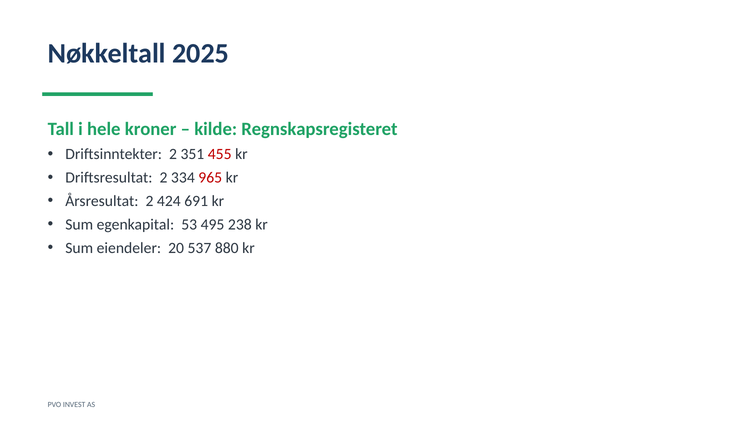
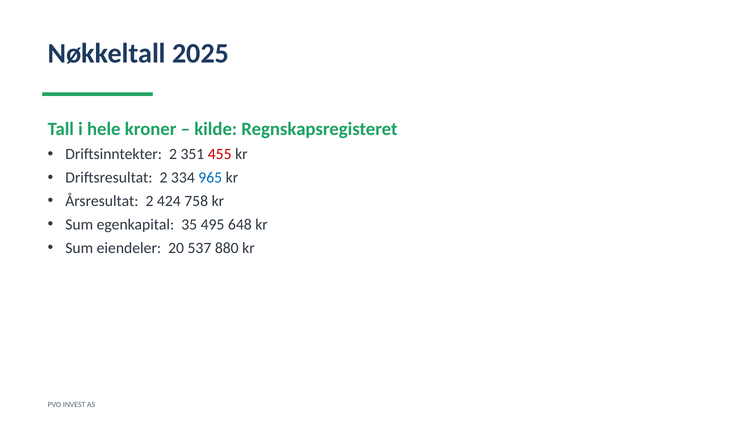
965 colour: red -> blue
691: 691 -> 758
53: 53 -> 35
238: 238 -> 648
